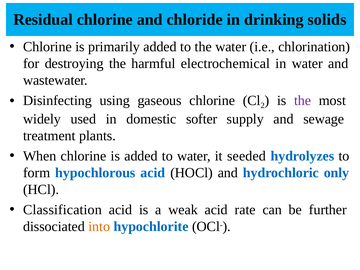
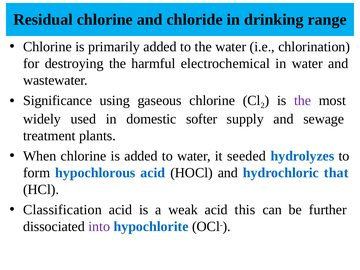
solids: solids -> range
Disinfecting: Disinfecting -> Significance
only: only -> that
rate: rate -> this
into colour: orange -> purple
